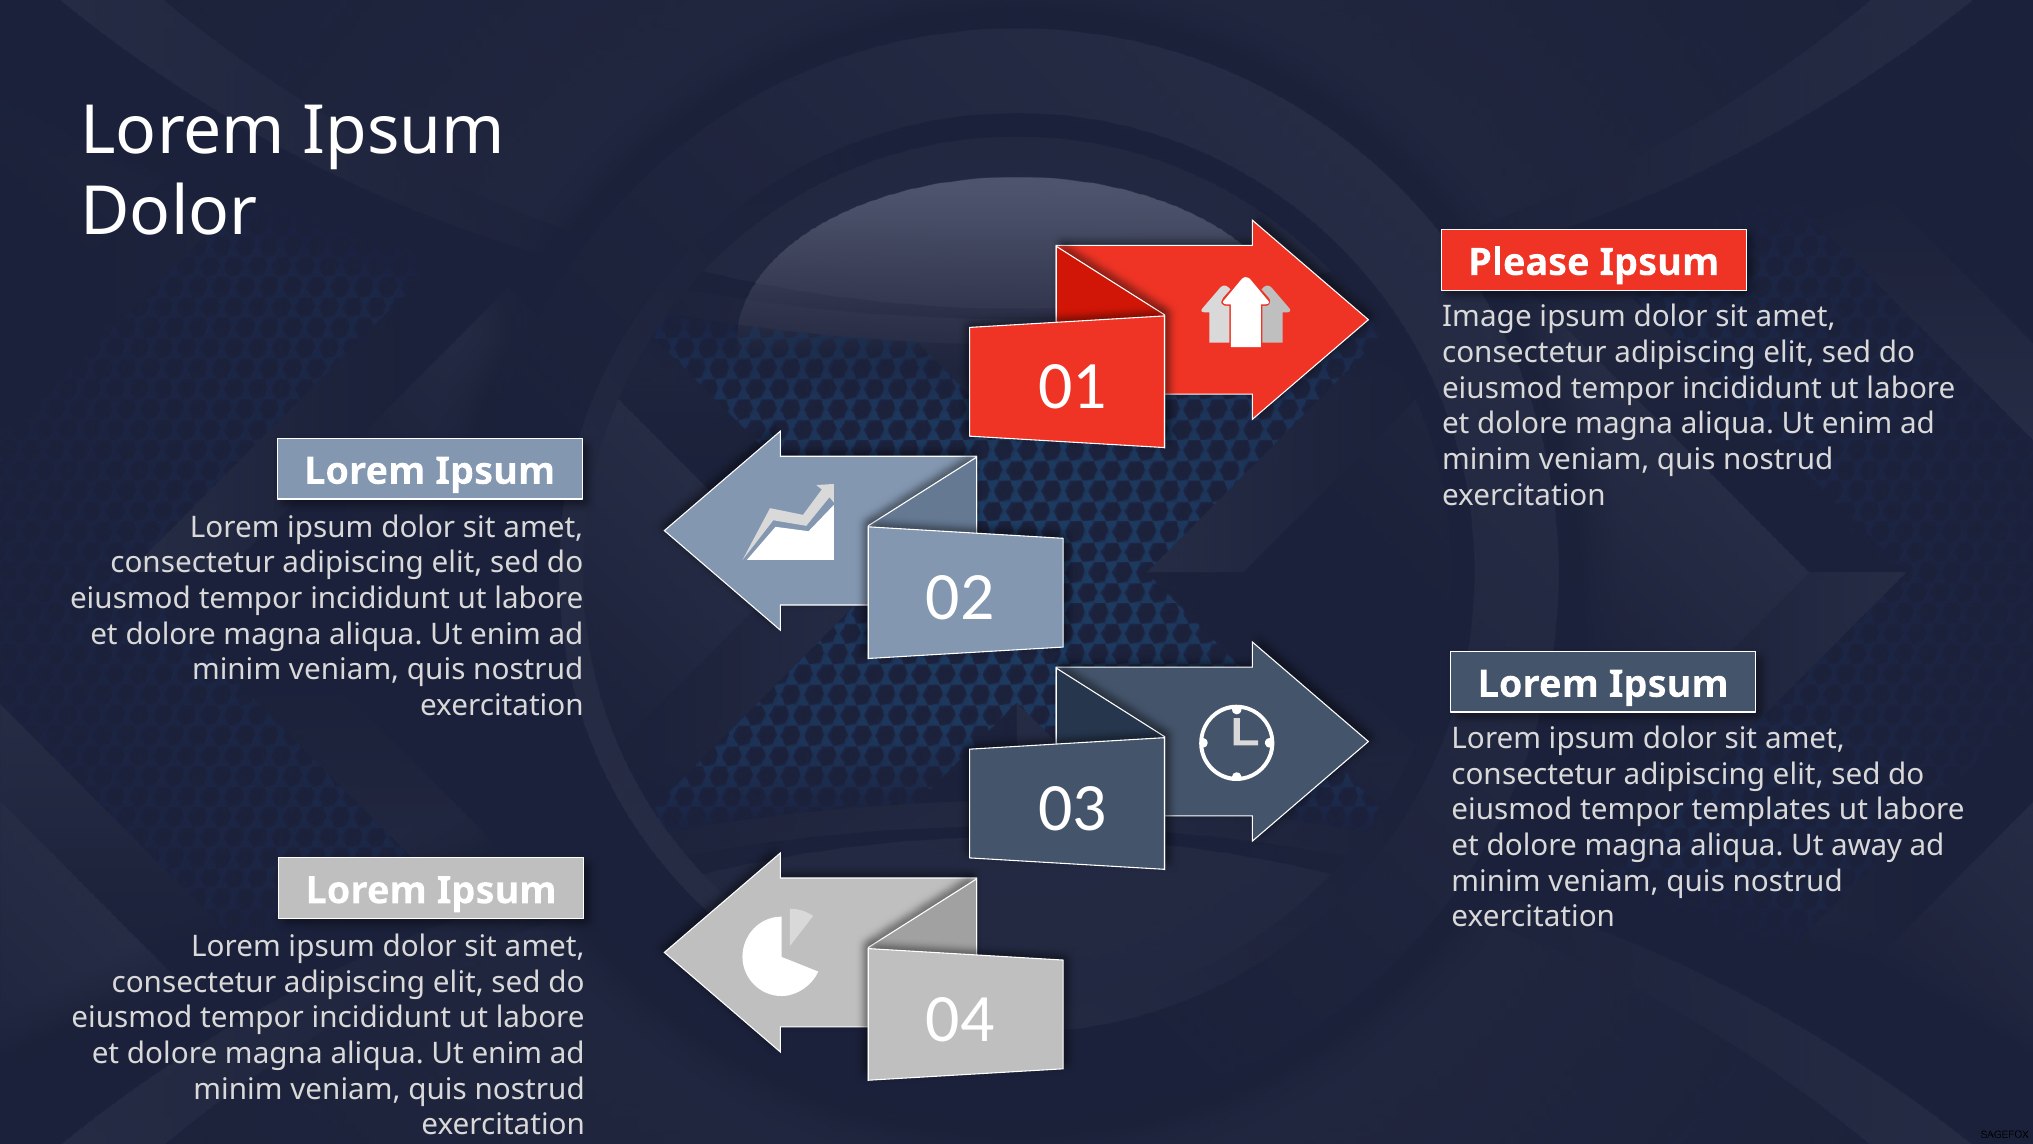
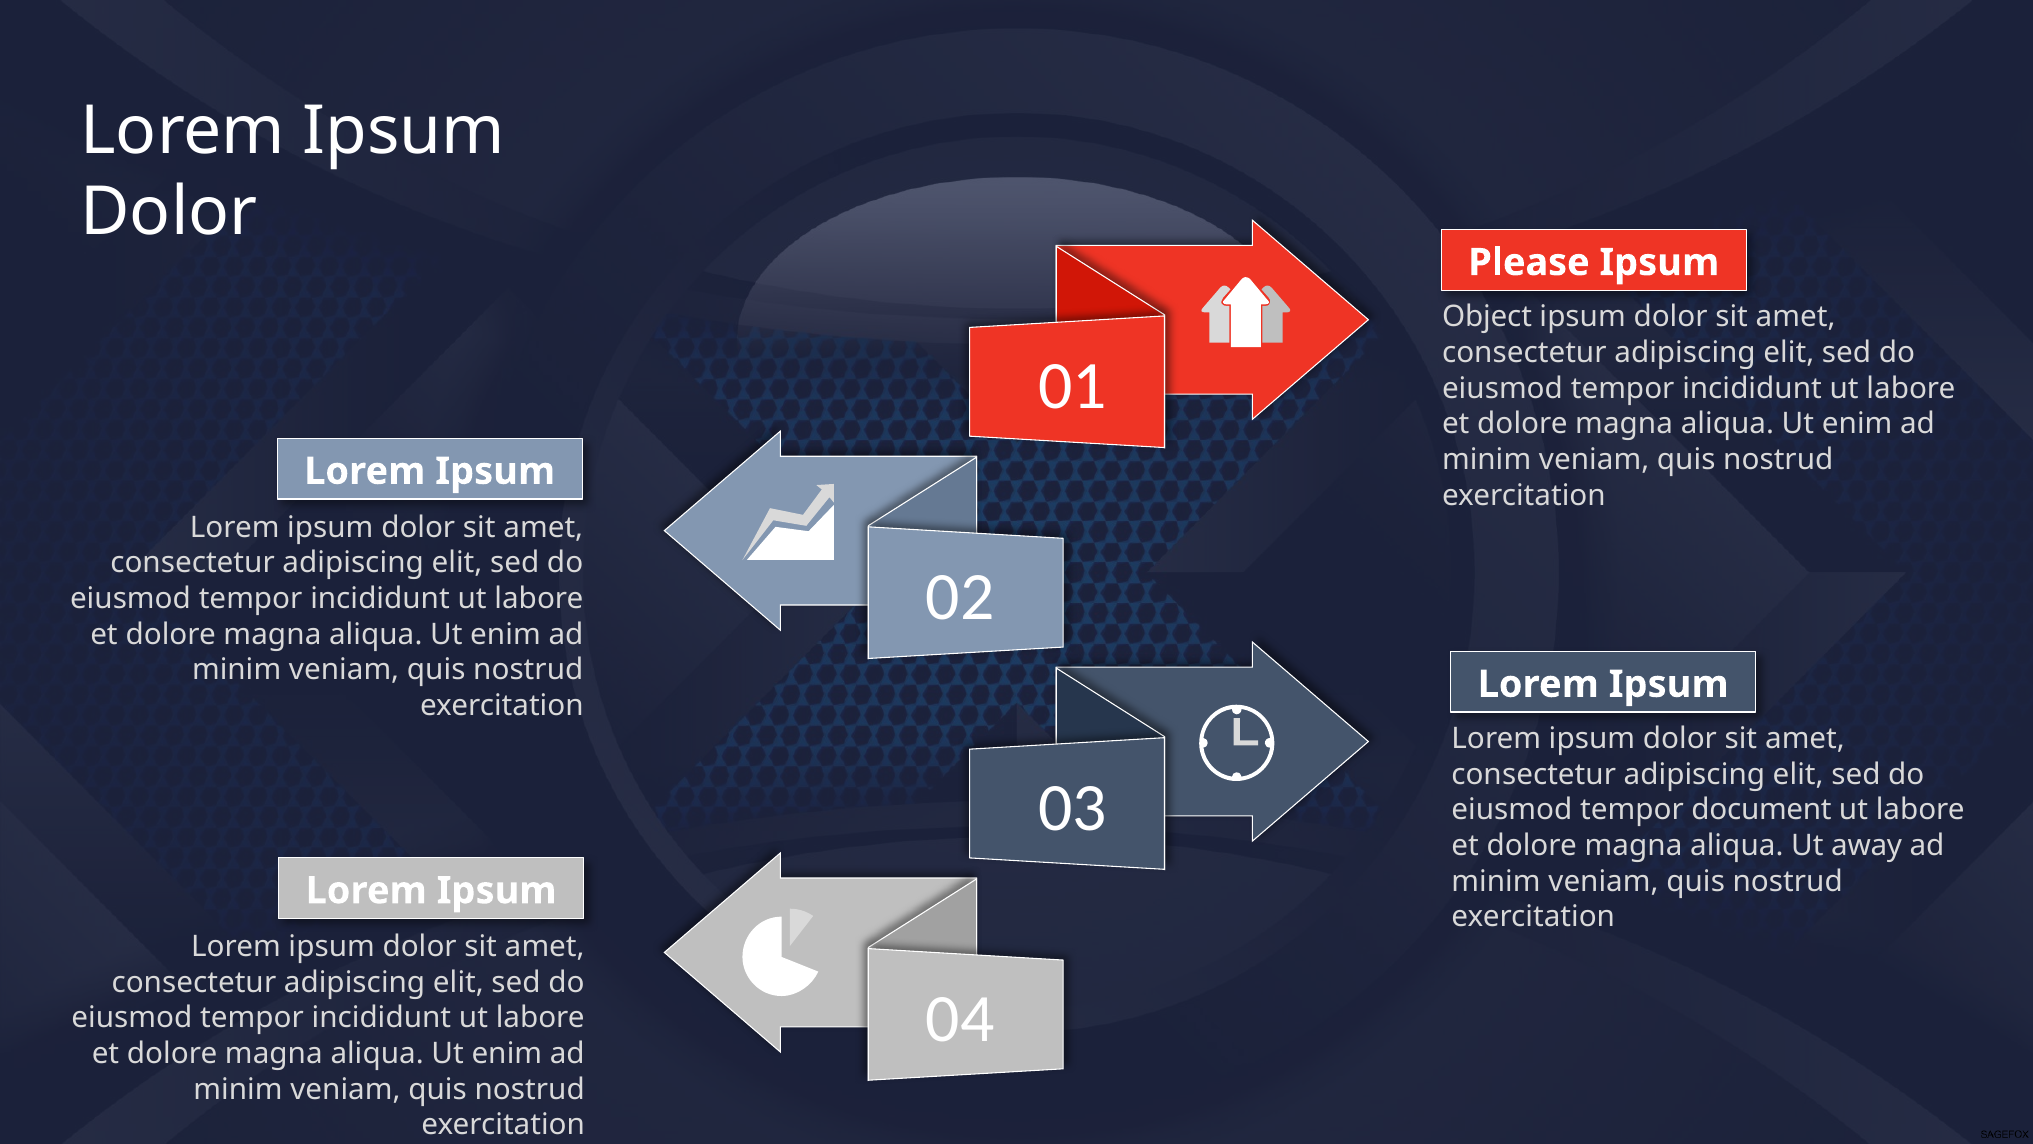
Image: Image -> Object
templates: templates -> document
